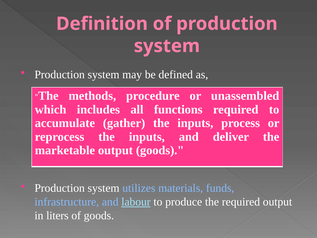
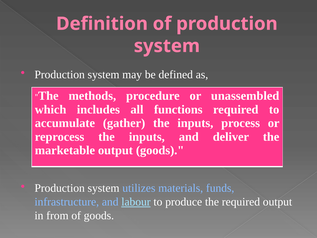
liters: liters -> from
